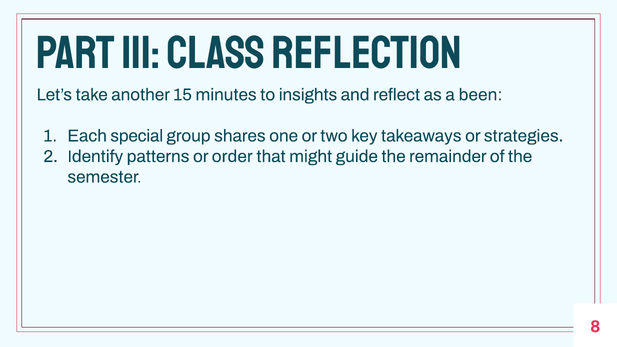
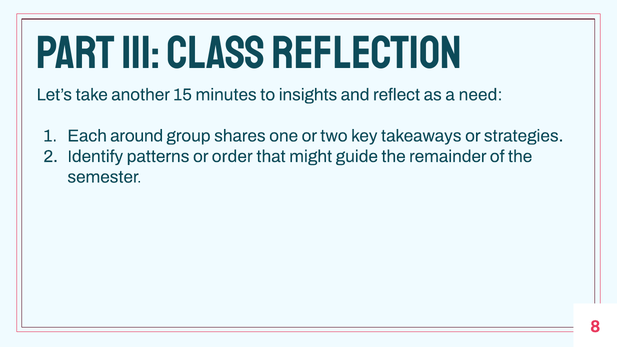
been: been -> need
special: special -> around
